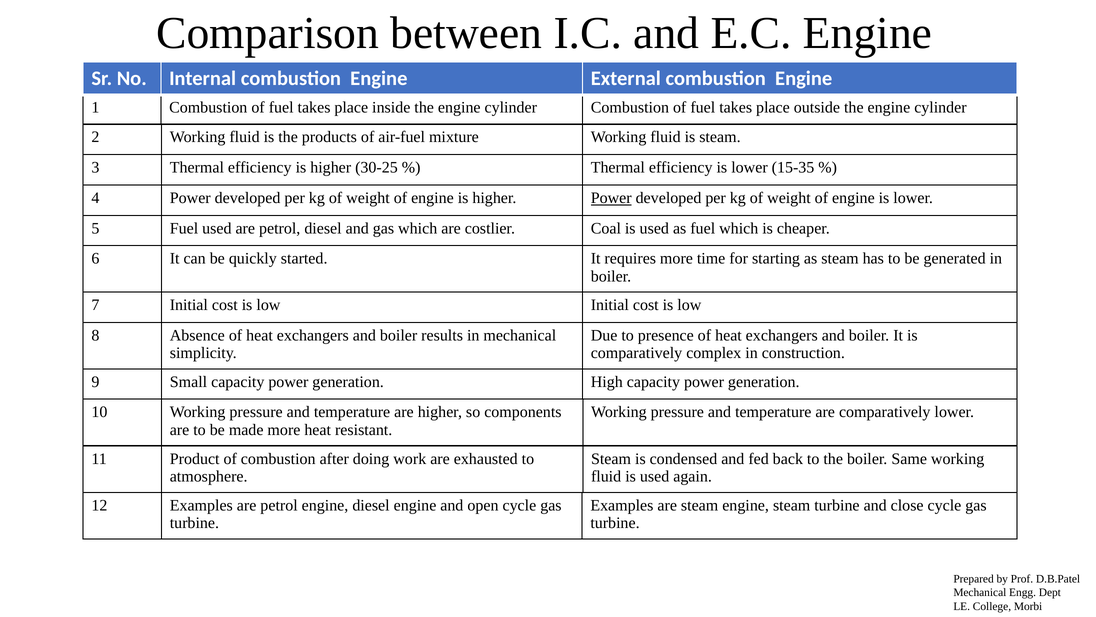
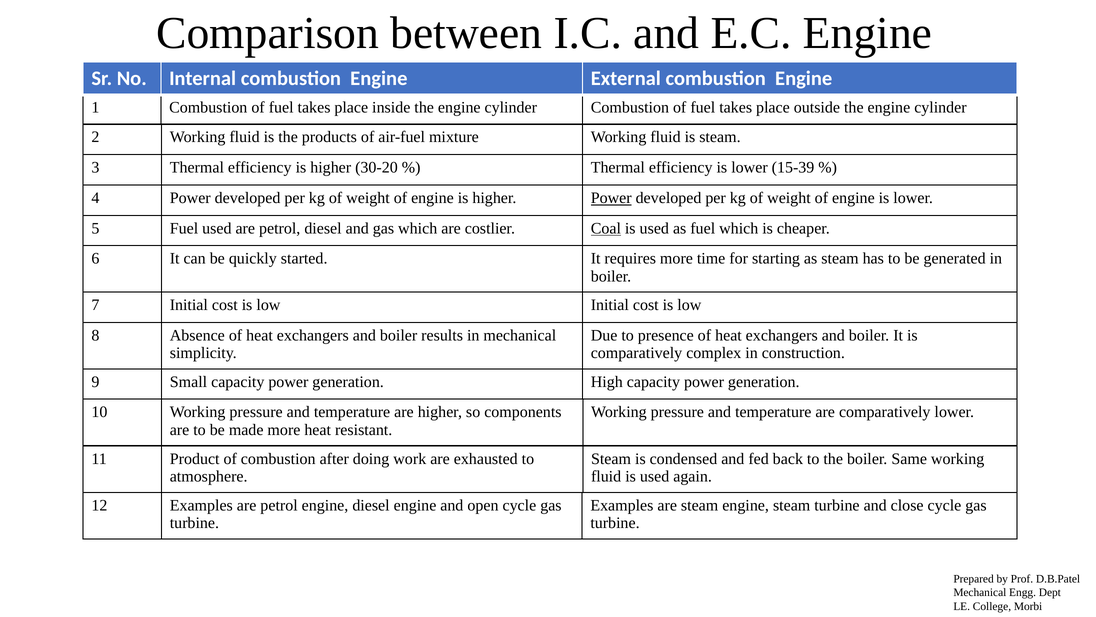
30-25: 30-25 -> 30-20
15-35: 15-35 -> 15-39
Coal underline: none -> present
